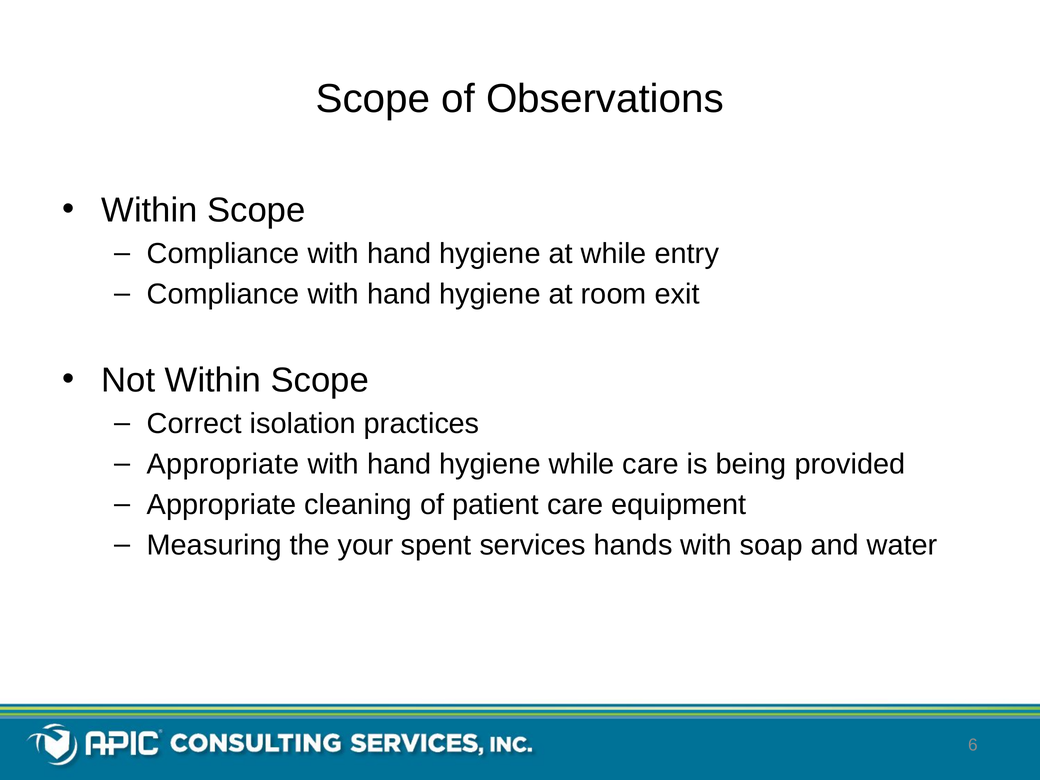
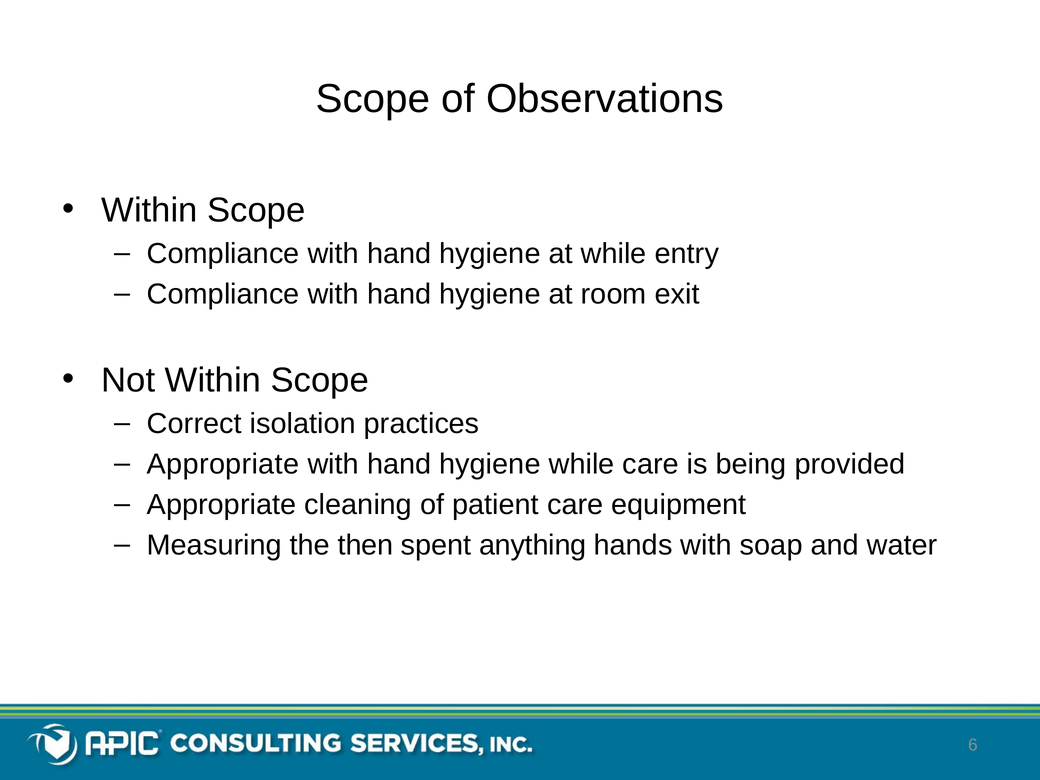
your: your -> then
services: services -> anything
